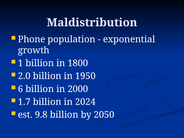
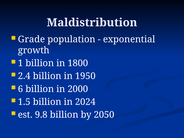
Phone: Phone -> Grade
2.0: 2.0 -> 2.4
1.7: 1.7 -> 1.5
